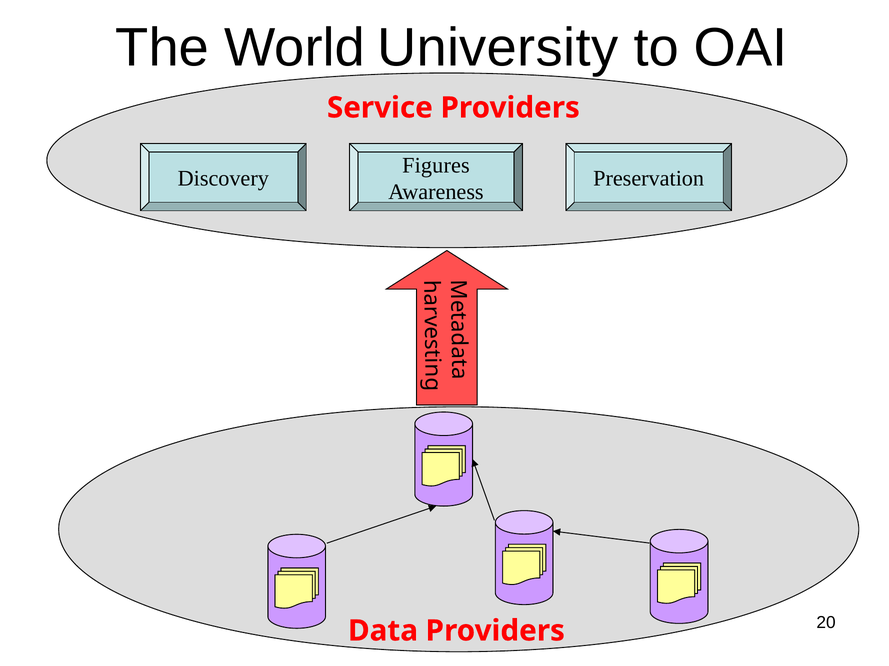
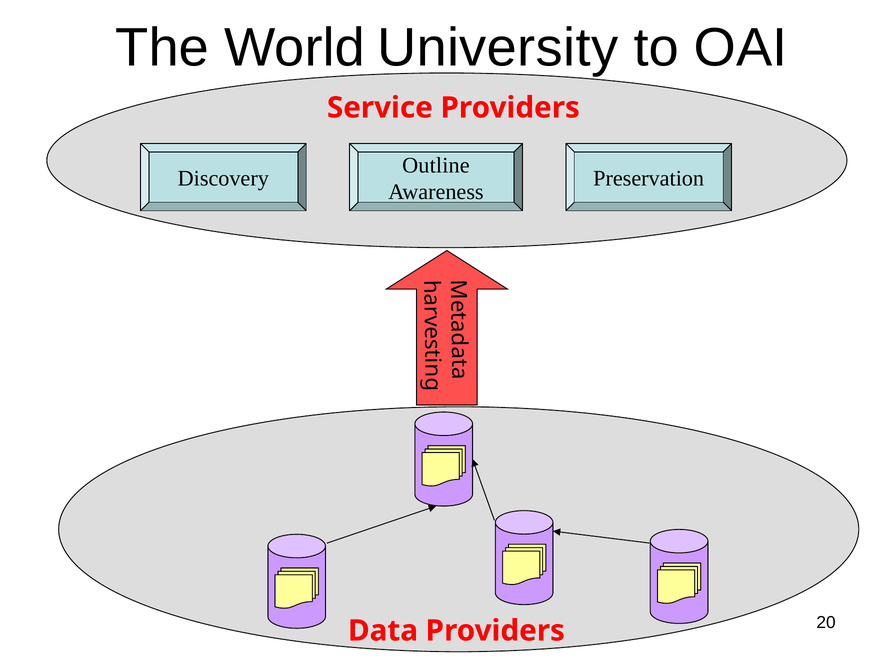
Figures: Figures -> Outline
